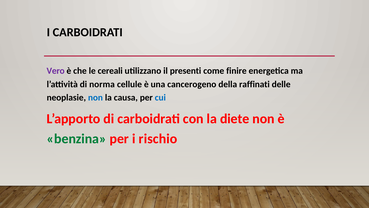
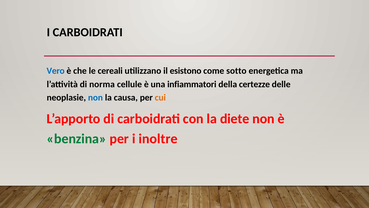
Vero colour: purple -> blue
presenti: presenti -> esistono
finire: finire -> sotto
cancerogeno: cancerogeno -> infiammatori
raffinati: raffinati -> certezze
cui colour: blue -> orange
rischio: rischio -> inoltre
